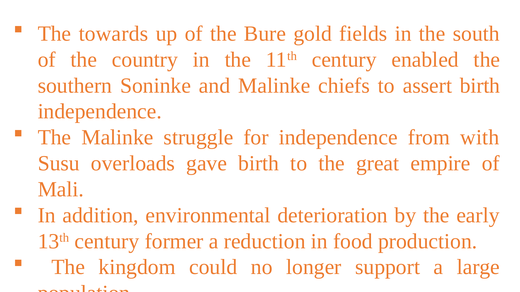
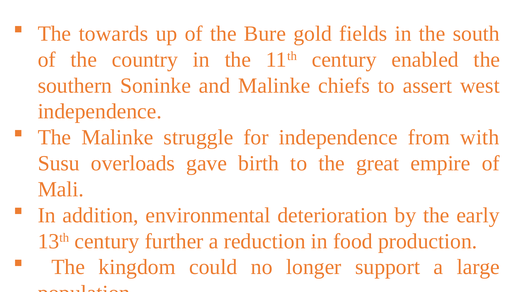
assert birth: birth -> west
former: former -> further
